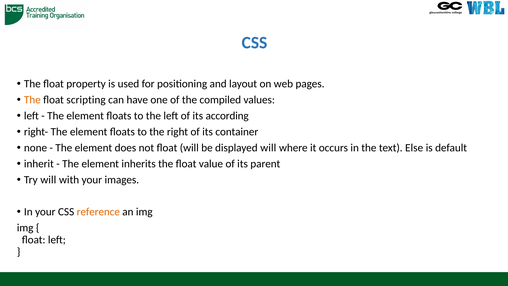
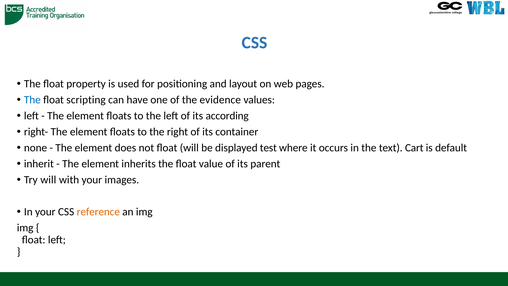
The at (32, 100) colour: orange -> blue
compiled: compiled -> evidence
displayed will: will -> test
Else: Else -> Cart
